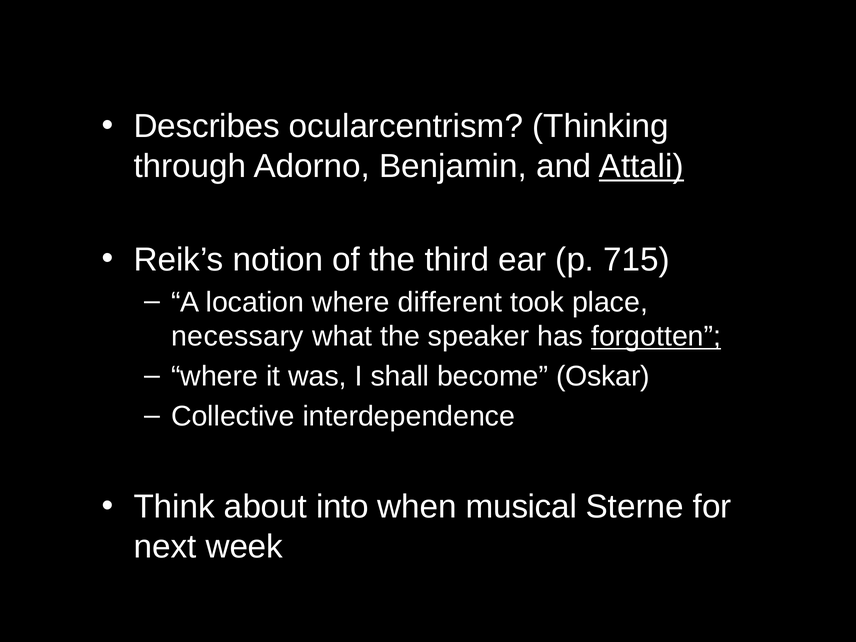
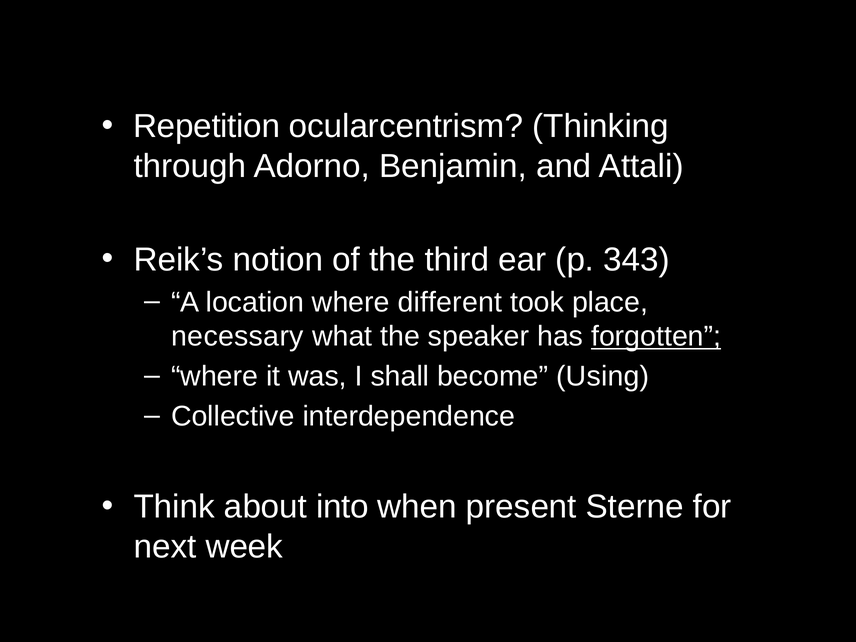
Describes: Describes -> Repetition
Attali underline: present -> none
715: 715 -> 343
Oskar: Oskar -> Using
musical: musical -> present
